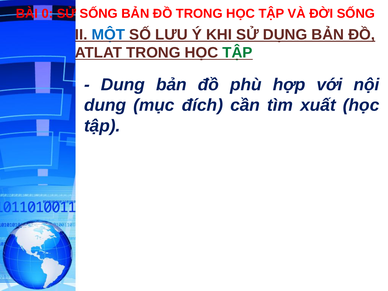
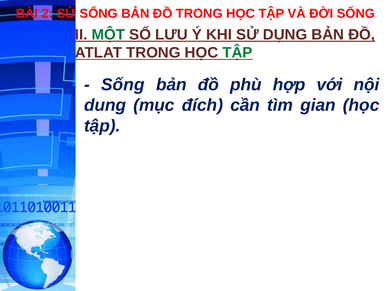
0: 0 -> 2
MỘT colour: blue -> green
Dung at (123, 85): Dung -> Sống
xuất: xuất -> gian
